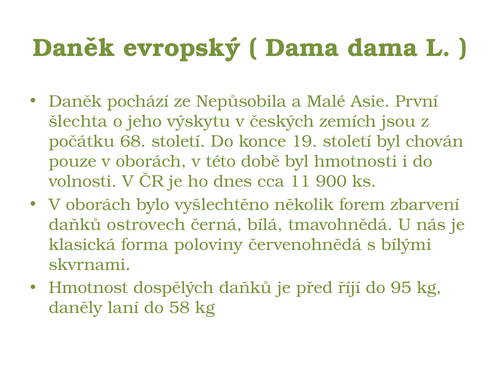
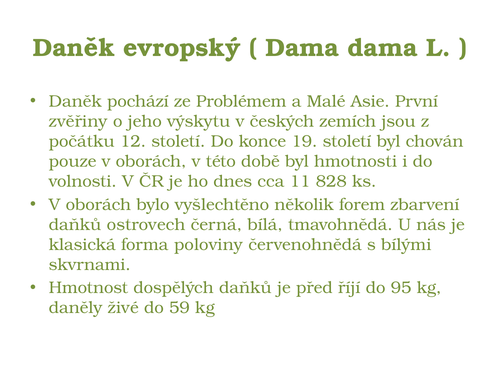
Nepůsobila: Nepůsobila -> Problémem
šlechta: šlechta -> zvěřiny
68: 68 -> 12
900: 900 -> 828
laní: laní -> živé
58: 58 -> 59
